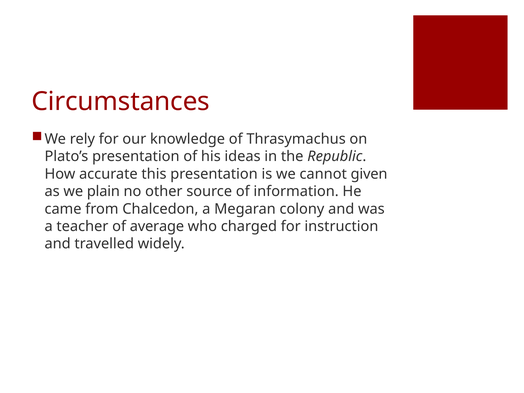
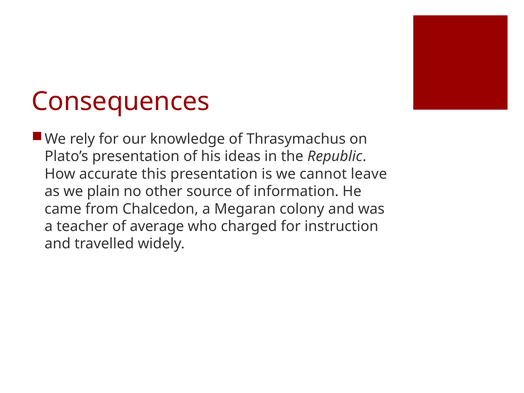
Circumstances: Circumstances -> Consequences
given: given -> leave
